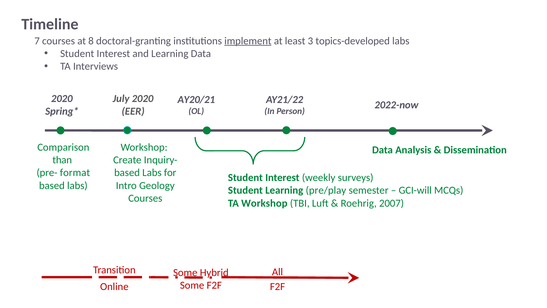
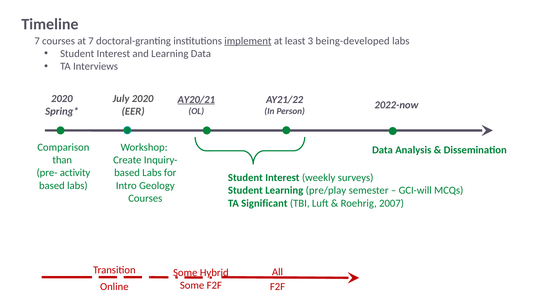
at 8: 8 -> 7
topics-developed: topics-developed -> being-developed
AY20/21 underline: none -> present
format: format -> activity
TA Workshop: Workshop -> Significant
